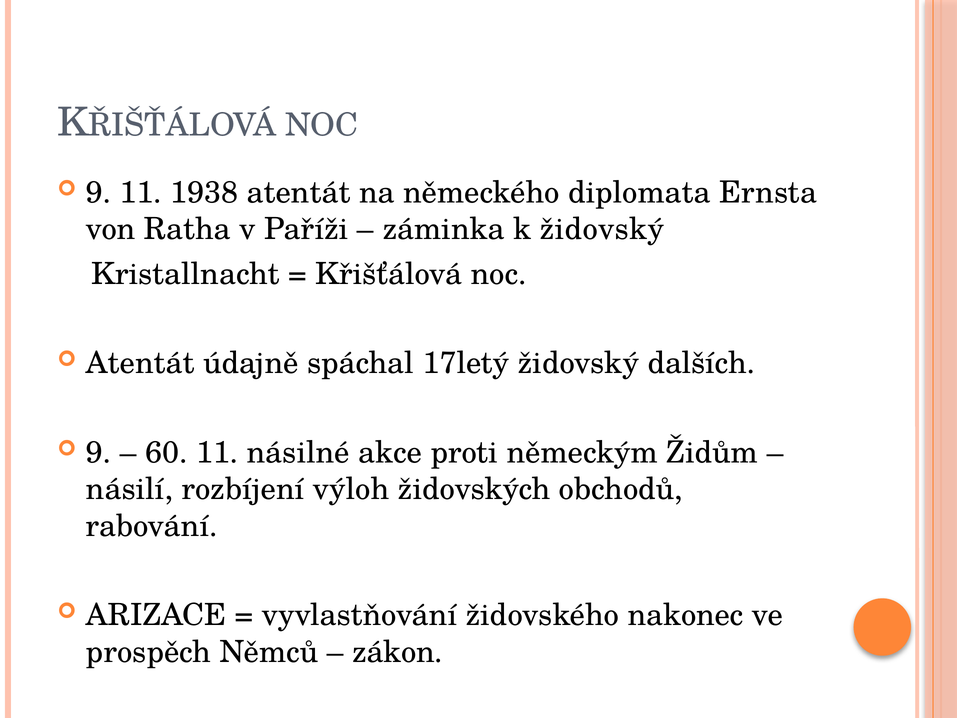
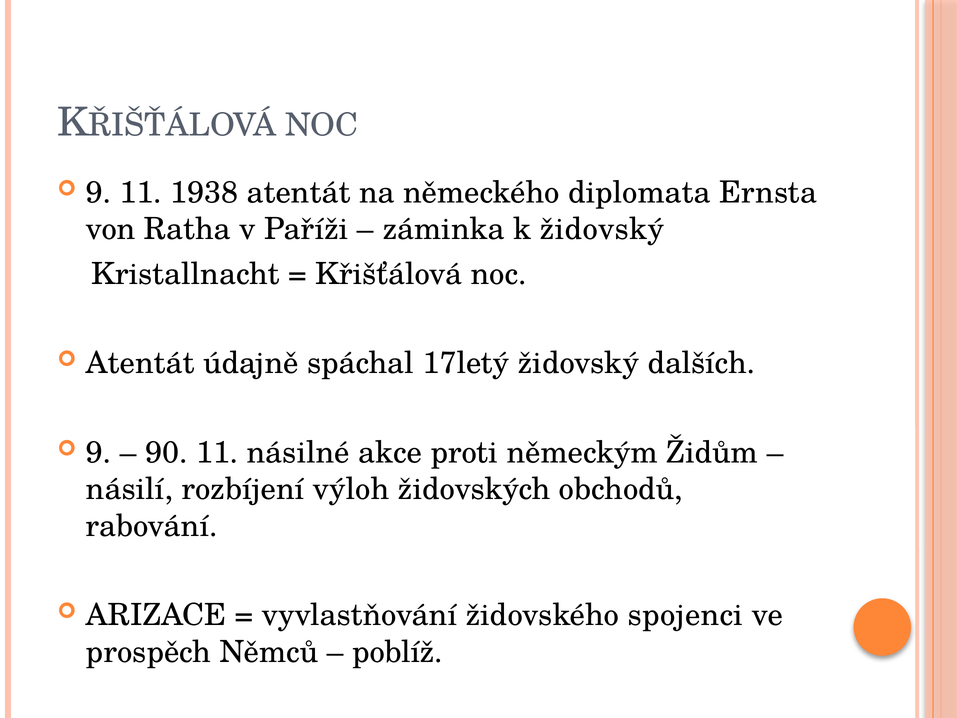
60: 60 -> 90
nakonec: nakonec -> spojenci
zákon: zákon -> poblíž
